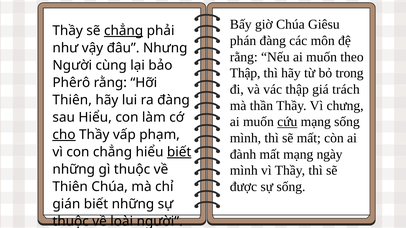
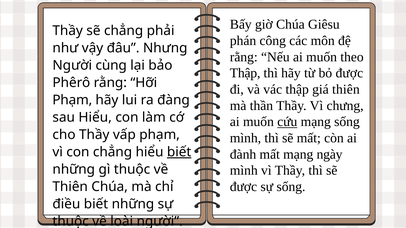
chẳng at (124, 31) underline: present -> none
phán đàng: đàng -> công
bỏ trong: trong -> được
giá trách: trách -> thiên
Thiên at (72, 100): Thiên -> Phạm
cho underline: present -> none
gián: gián -> điều
